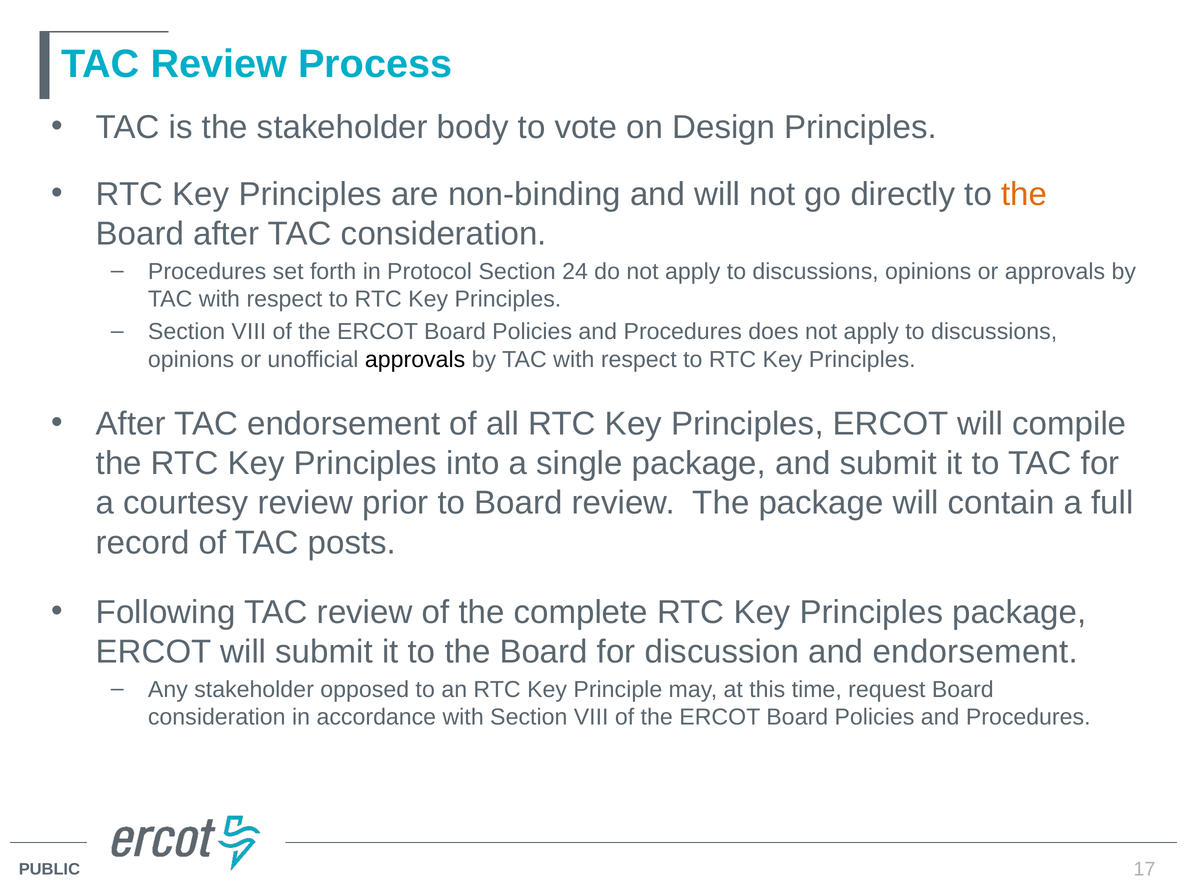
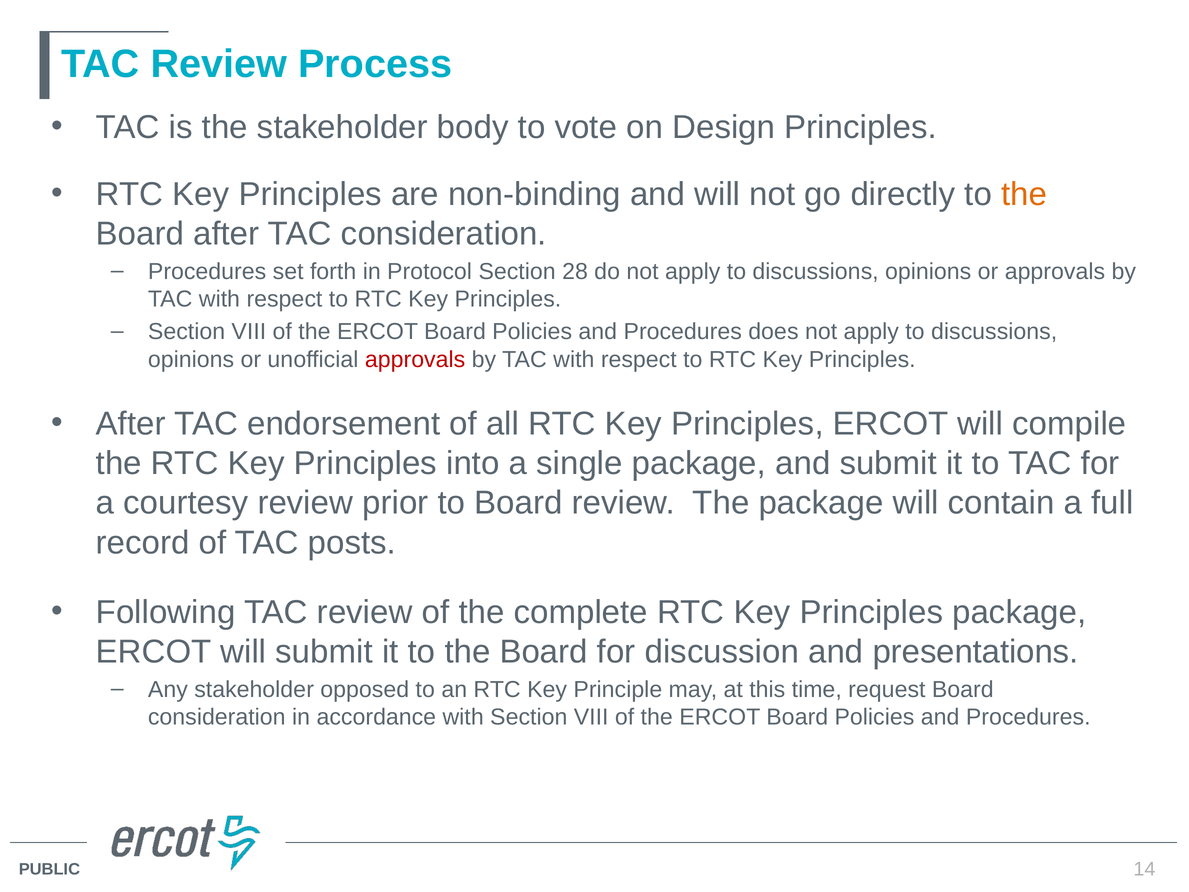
24: 24 -> 28
approvals at (415, 359) colour: black -> red
and endorsement: endorsement -> presentations
17: 17 -> 14
